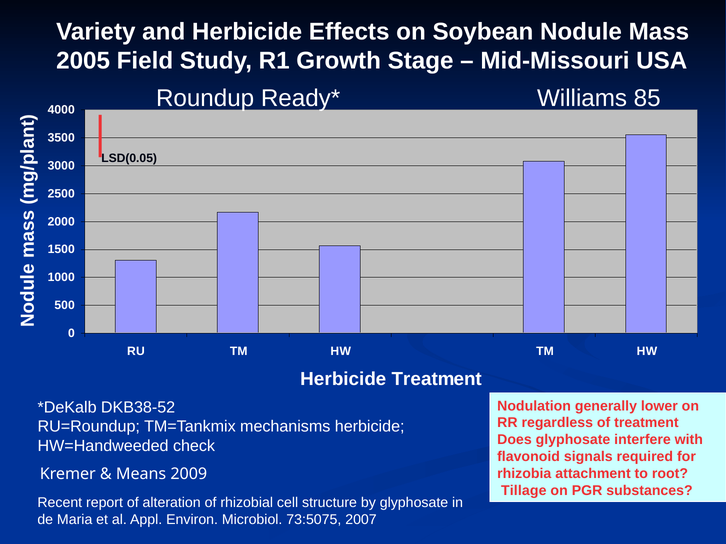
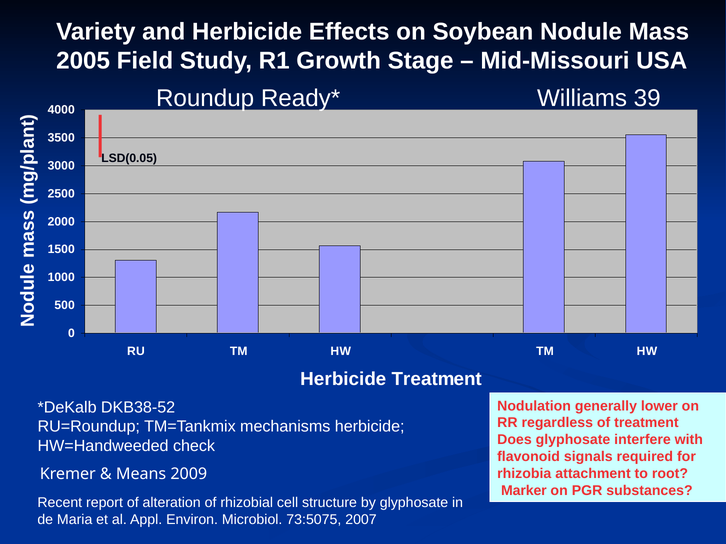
85: 85 -> 39
Tillage: Tillage -> Marker
